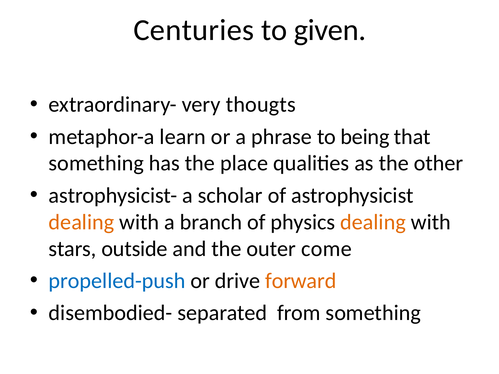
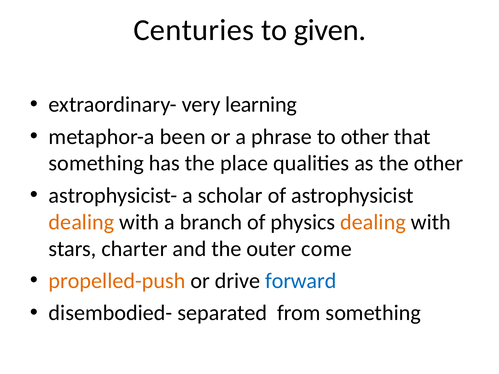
thougts: thougts -> learning
learn: learn -> been
to being: being -> other
outside: outside -> charter
propelled-push colour: blue -> orange
forward colour: orange -> blue
